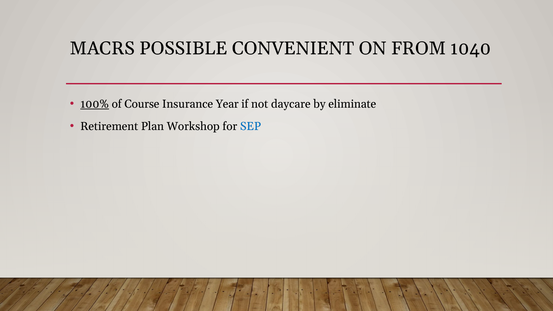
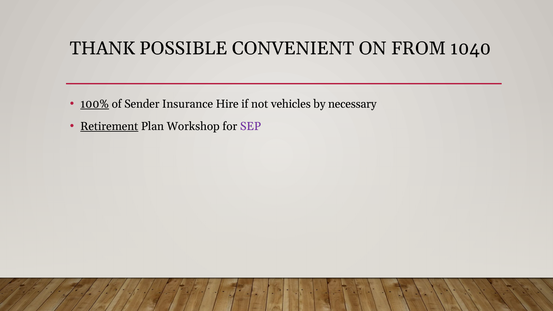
MACRS: MACRS -> THANK
Course: Course -> Sender
Year: Year -> Hire
daycare: daycare -> vehicles
eliminate: eliminate -> necessary
Retirement underline: none -> present
SEP colour: blue -> purple
